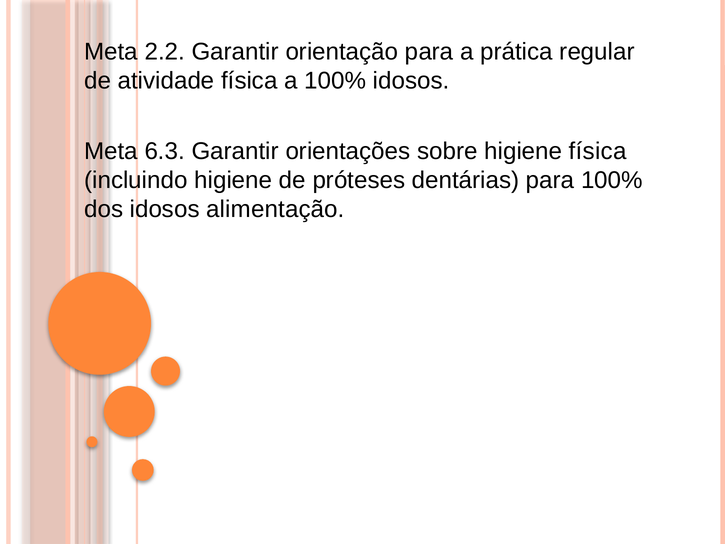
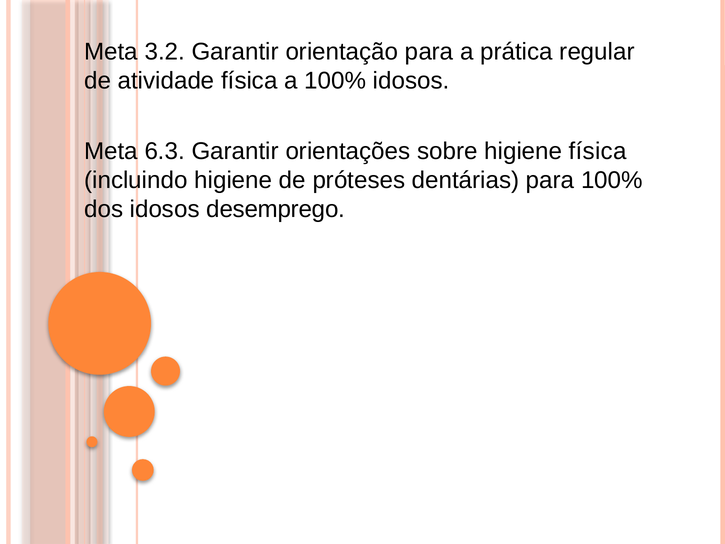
2.2: 2.2 -> 3.2
alimentação: alimentação -> desemprego
